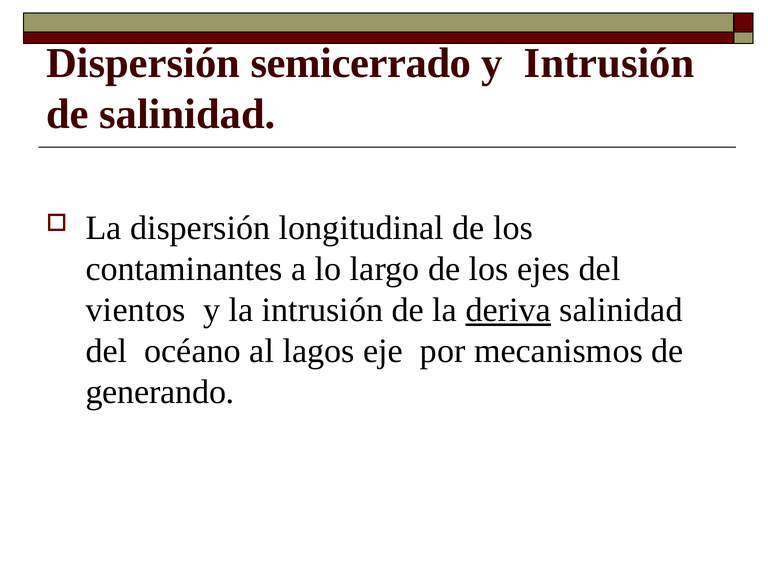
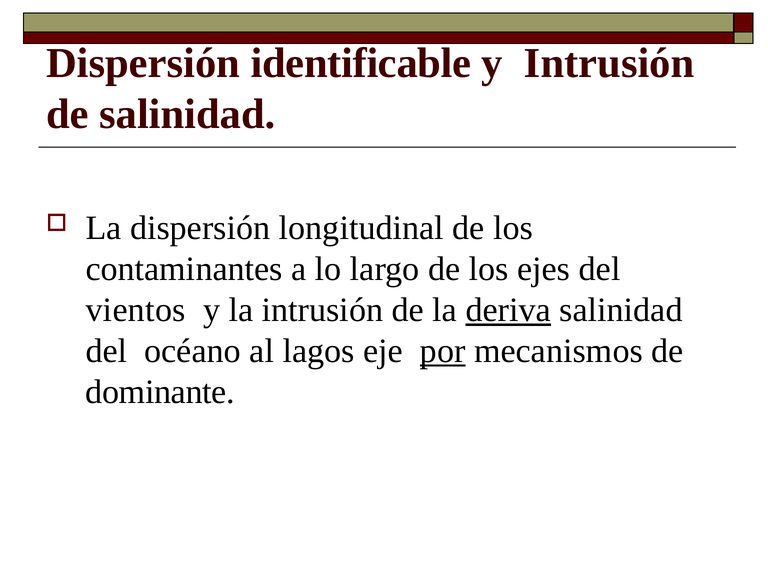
semicerrado: semicerrado -> identificable
por underline: none -> present
generando: generando -> dominante
